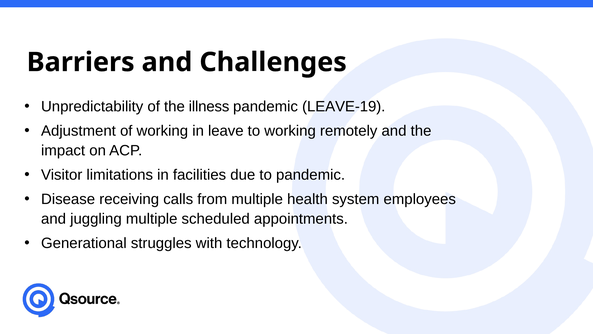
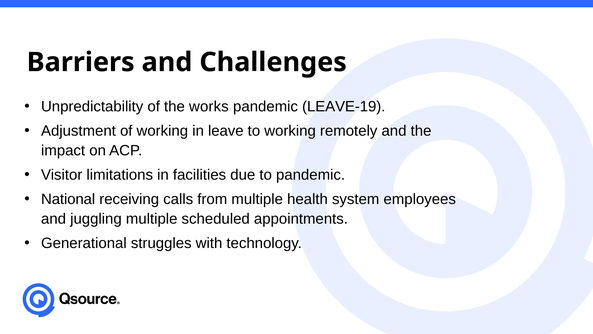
illness: illness -> works
Disease: Disease -> National
